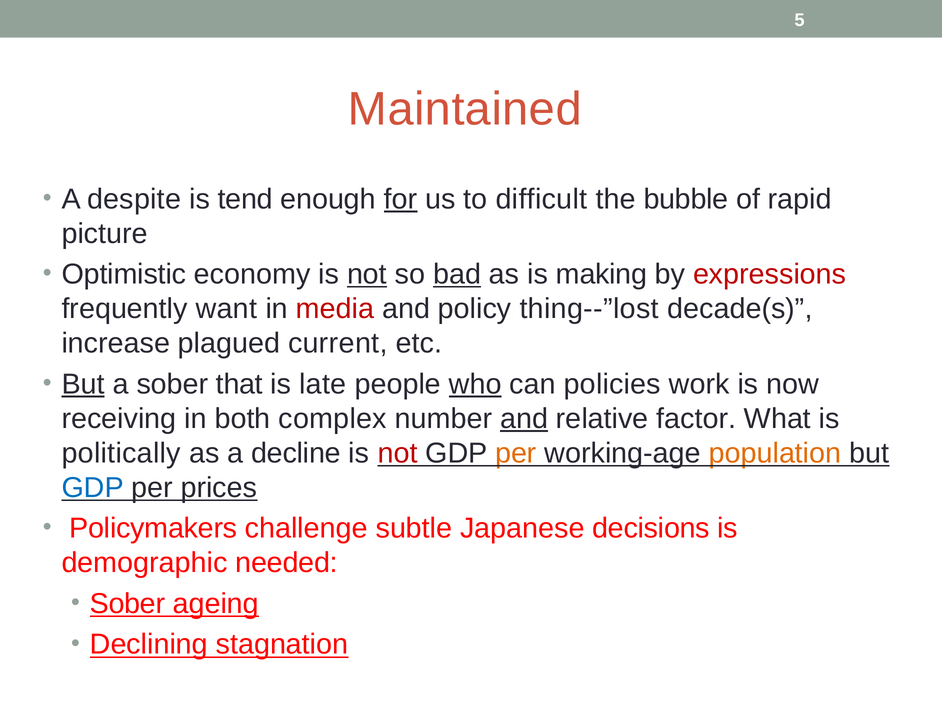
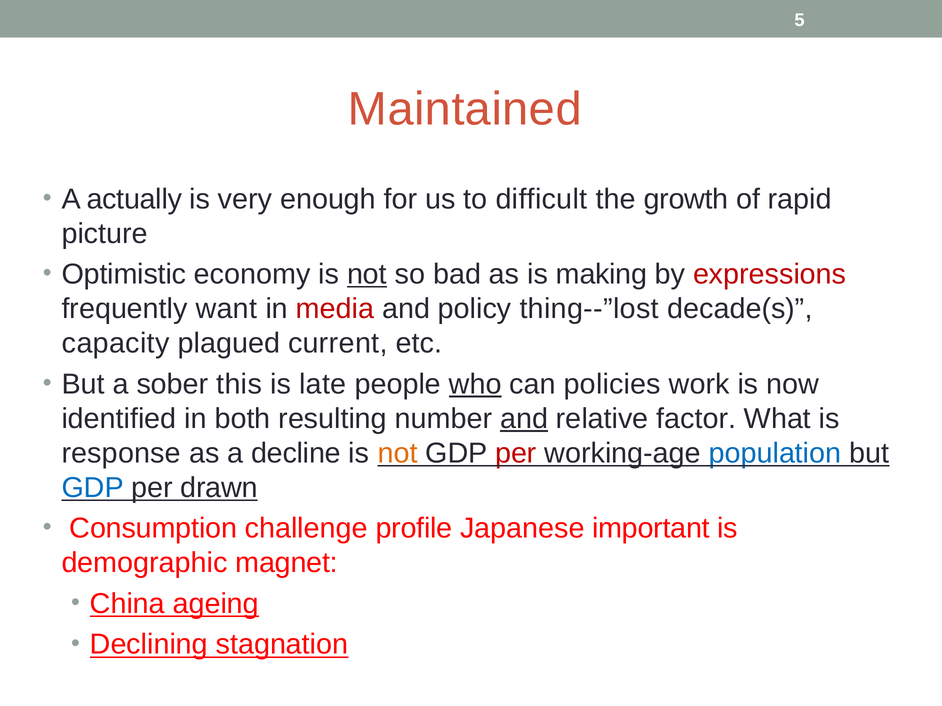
despite: despite -> actually
tend: tend -> very
for underline: present -> none
bubble: bubble -> growth
bad underline: present -> none
increase: increase -> capacity
But at (83, 384) underline: present -> none
that: that -> this
receiving: receiving -> identified
complex: complex -> resulting
politically: politically -> response
not at (398, 453) colour: red -> orange
per at (516, 453) colour: orange -> red
population colour: orange -> blue
prices: prices -> drawn
Policymakers: Policymakers -> Consumption
subtle: subtle -> profile
decisions: decisions -> important
needed: needed -> magnet
Sober at (127, 604): Sober -> China
